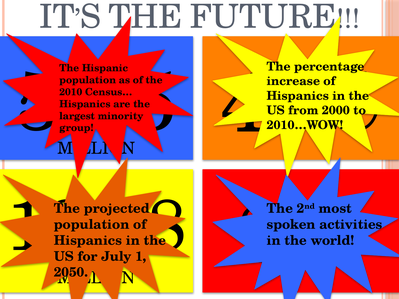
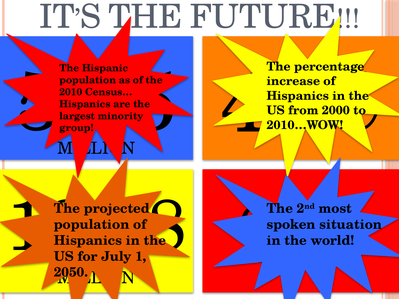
activities: activities -> situation
